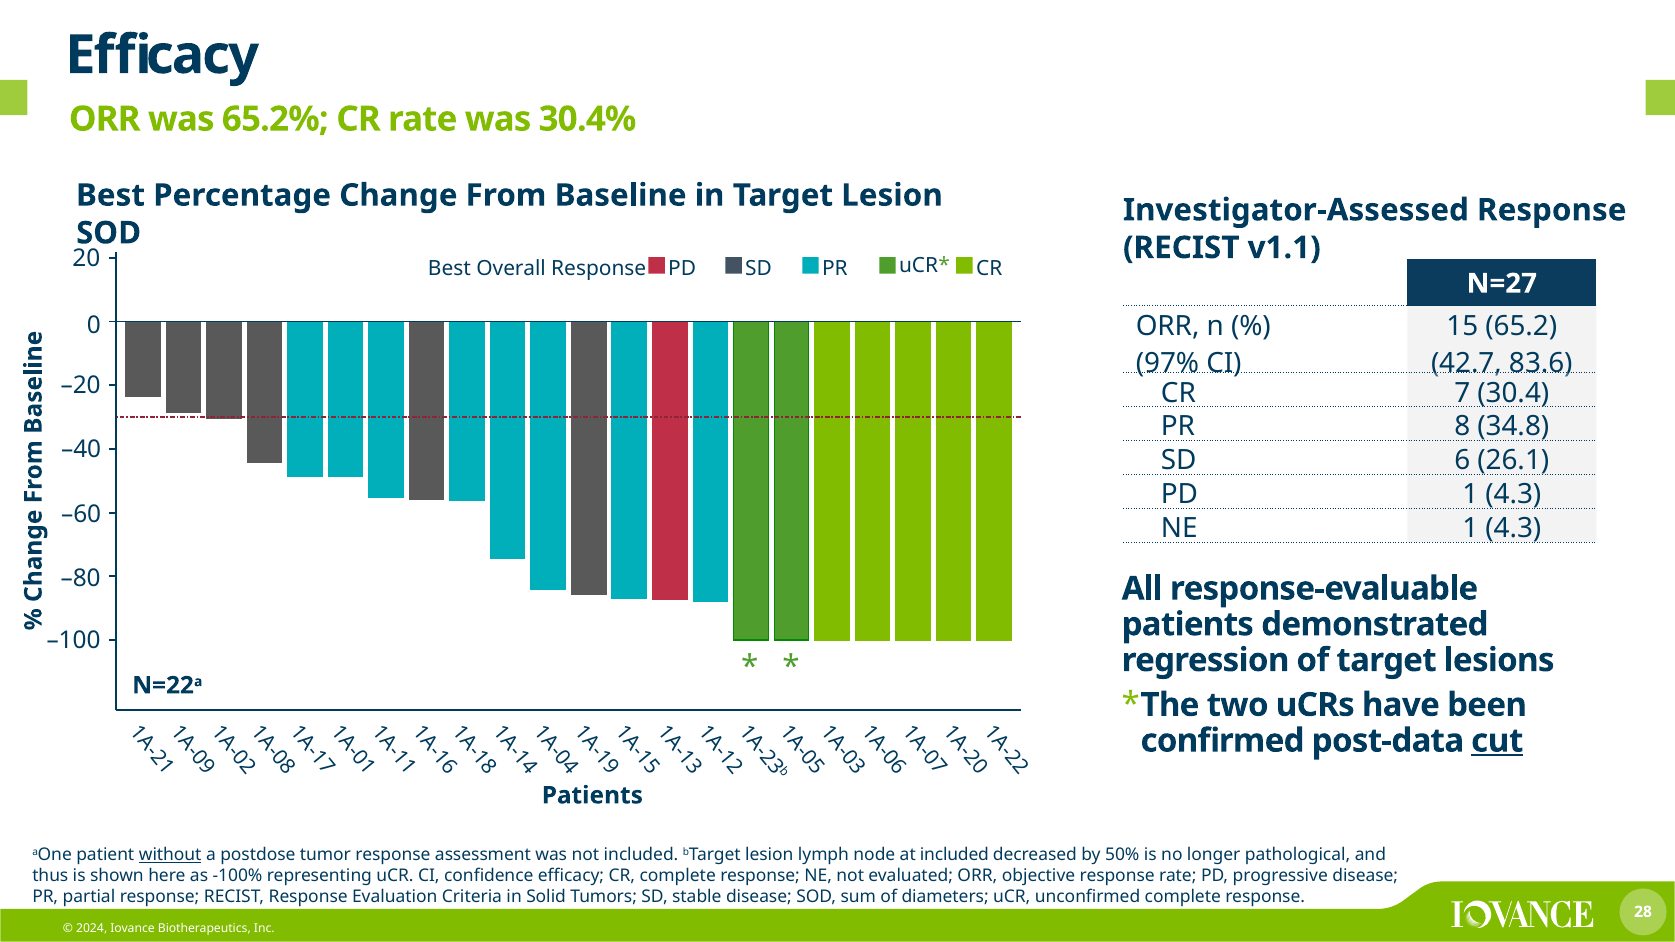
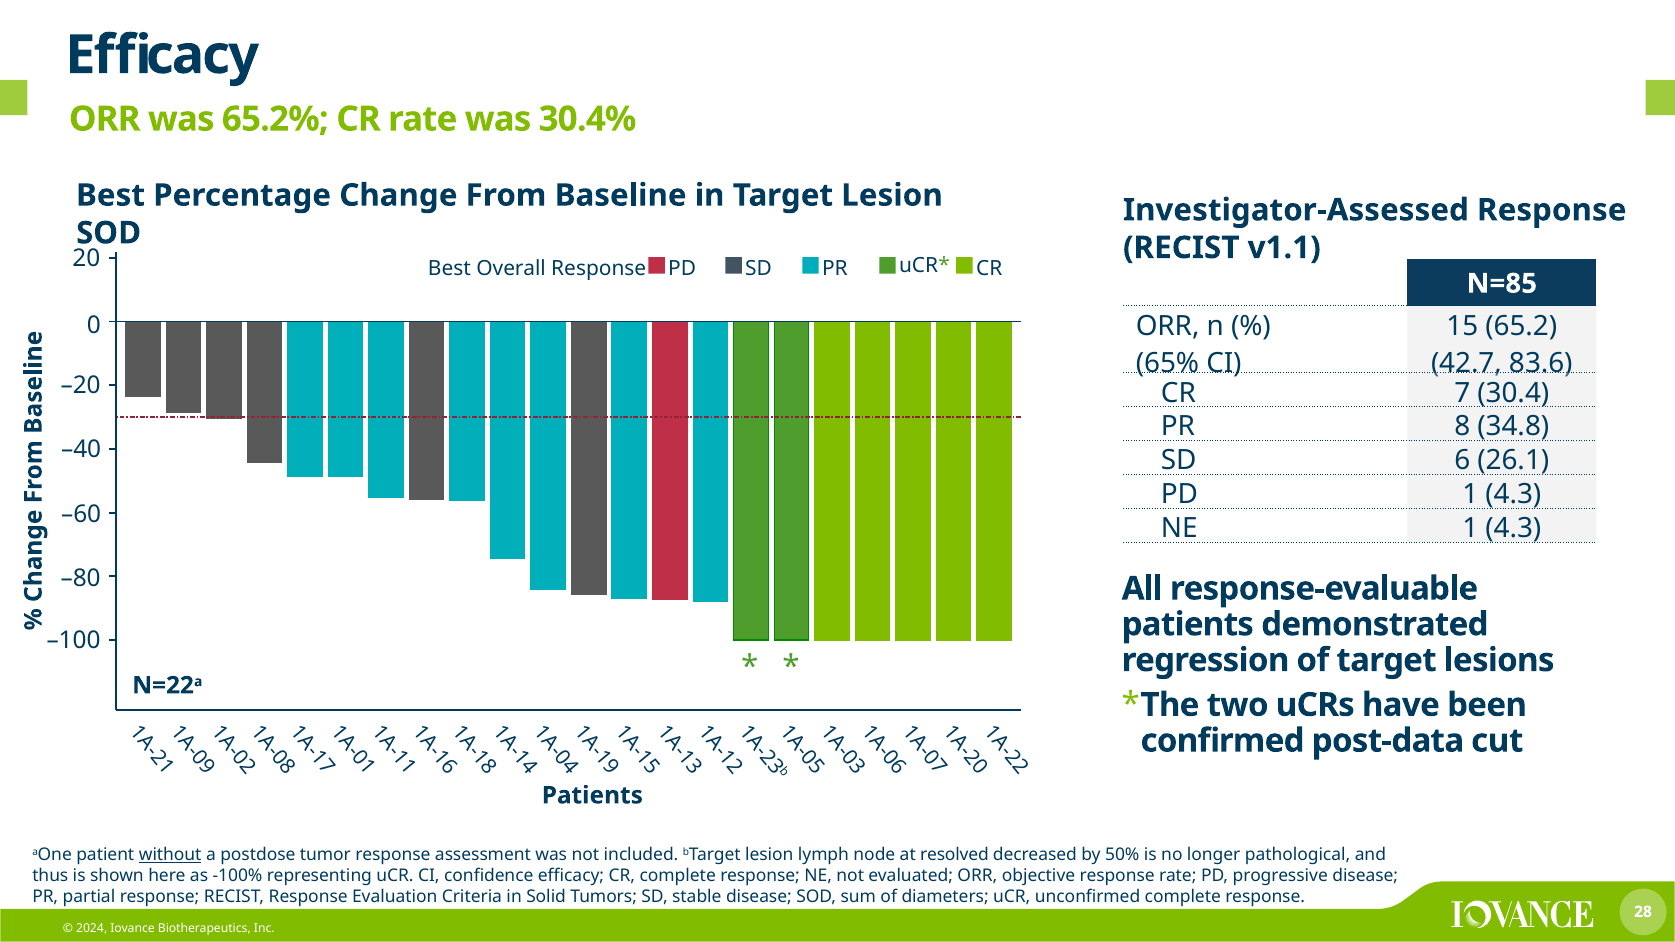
N=27: N=27 -> N=85
97%: 97% -> 65%
cut underline: present -> none
at included: included -> resolved
